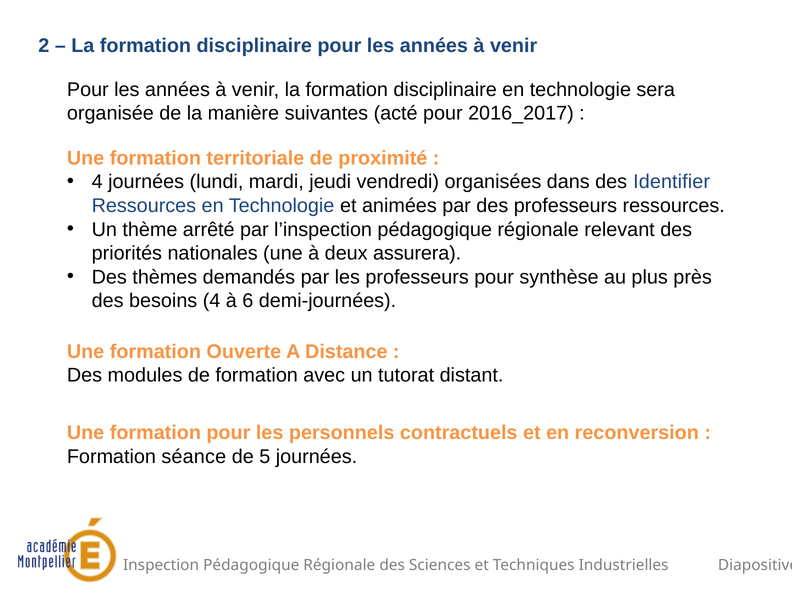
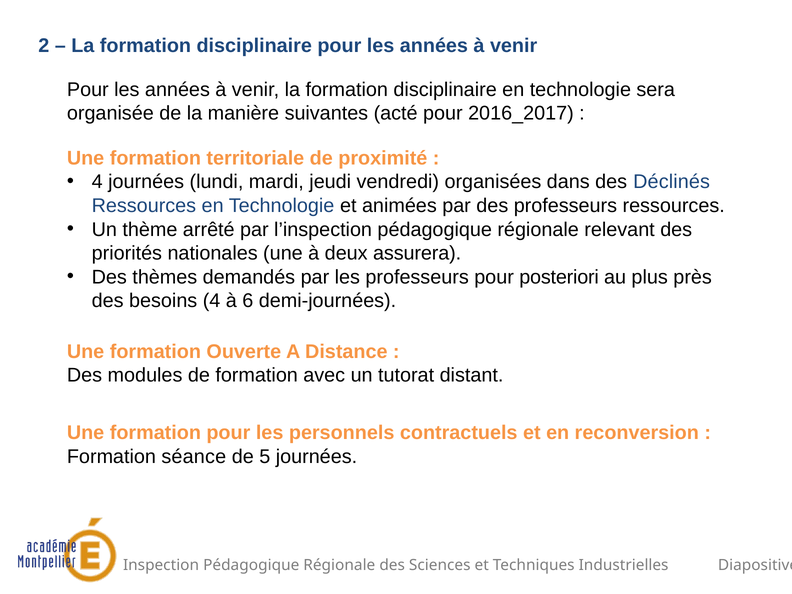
Identifier: Identifier -> Déclinés
synthèse: synthèse -> posteriori
